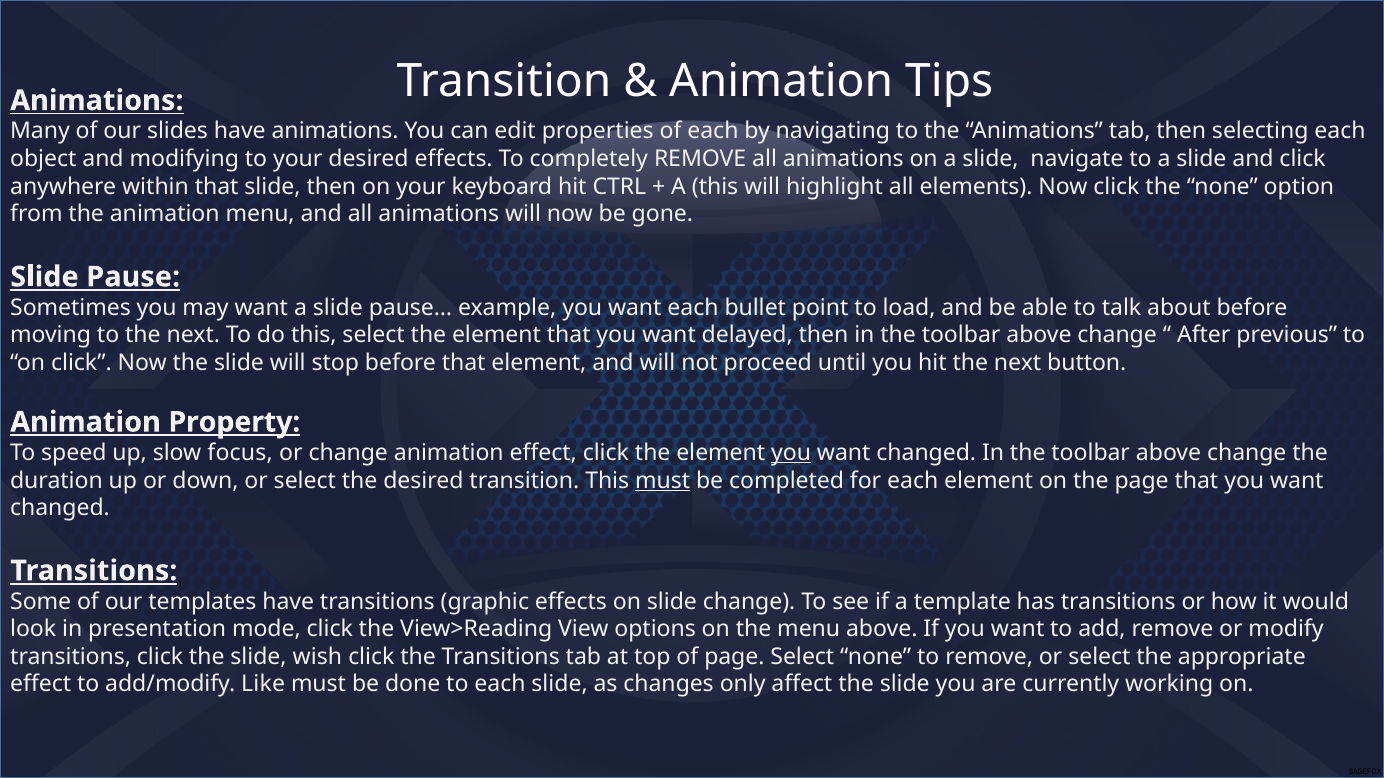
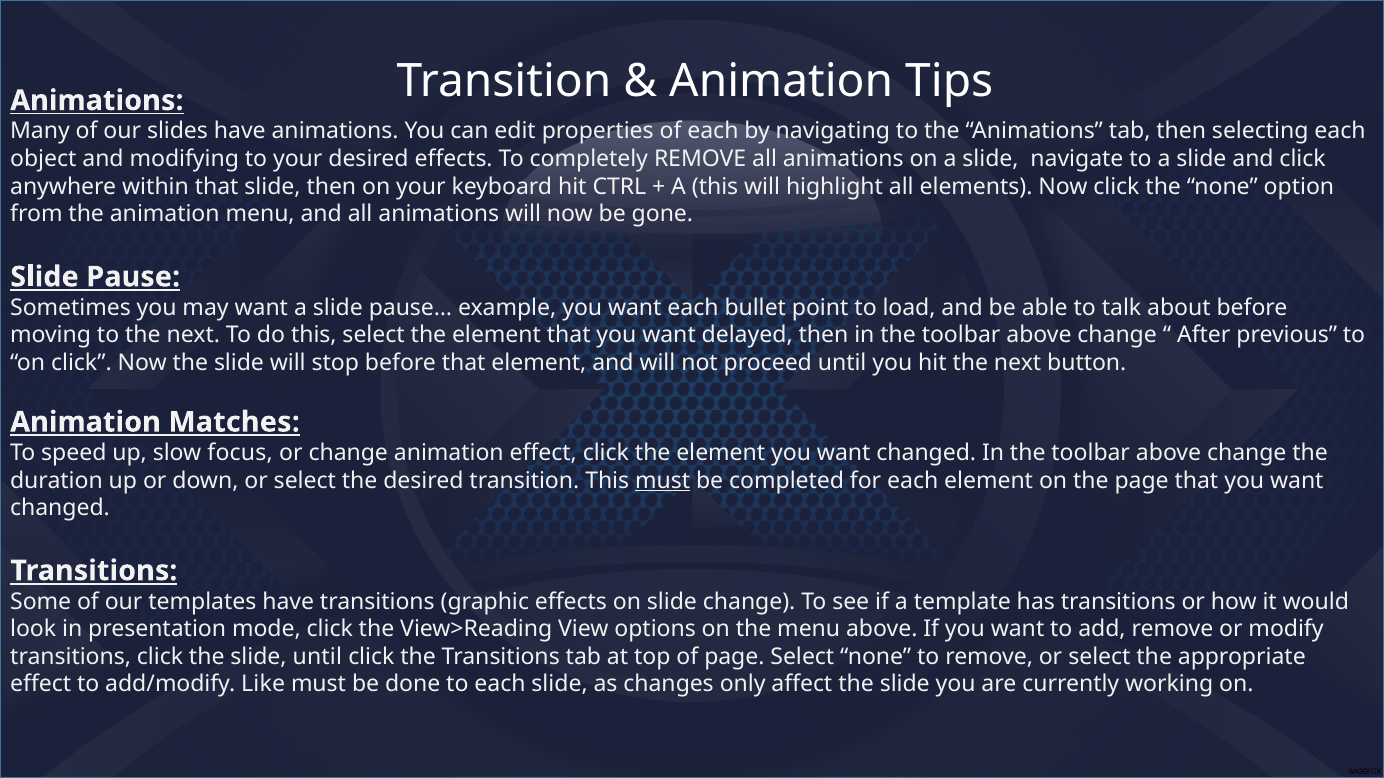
Property: Property -> Matches
you at (791, 453) underline: present -> none
slide wish: wish -> until
